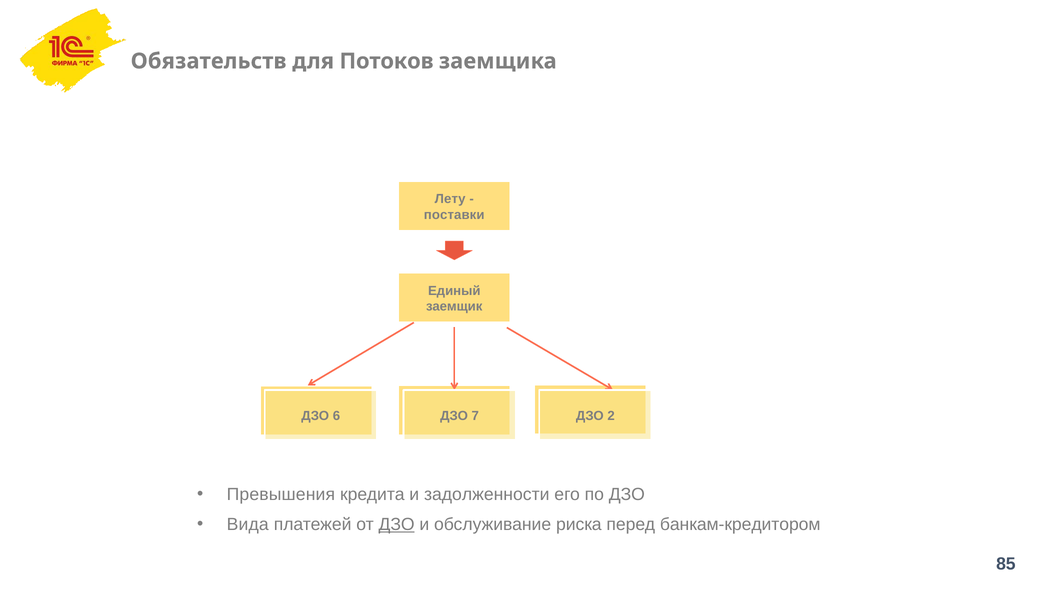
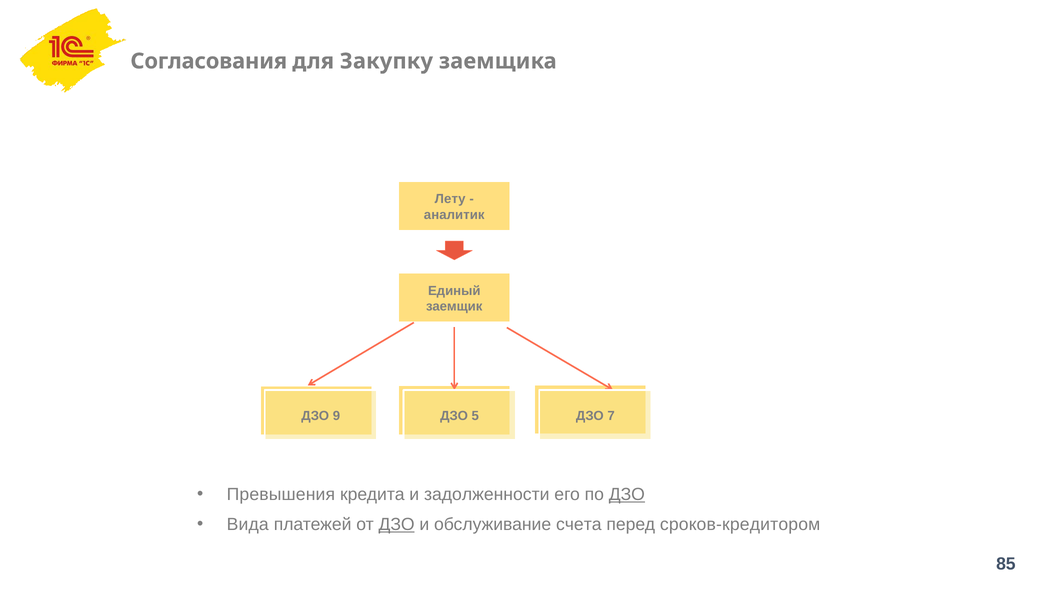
Обязательств: Обязательств -> Согласования
Потоков: Потоков -> Закупку
поставки: поставки -> аналитик
6: 6 -> 9
7: 7 -> 5
2: 2 -> 7
ДЗО at (627, 495) underline: none -> present
риска: риска -> счета
банкам-кредитором: банкам-кредитором -> сроков-кредитором
